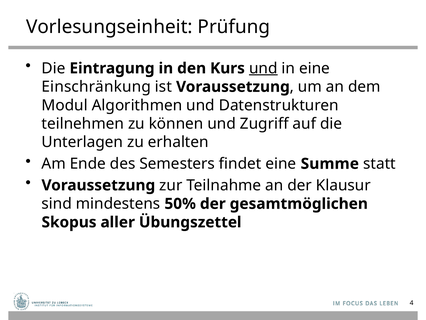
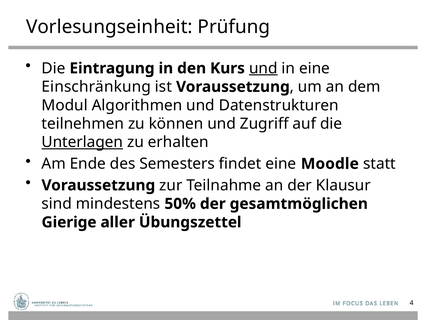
Unterlagen underline: none -> present
Summe: Summe -> Moodle
Skopus: Skopus -> Gierige
